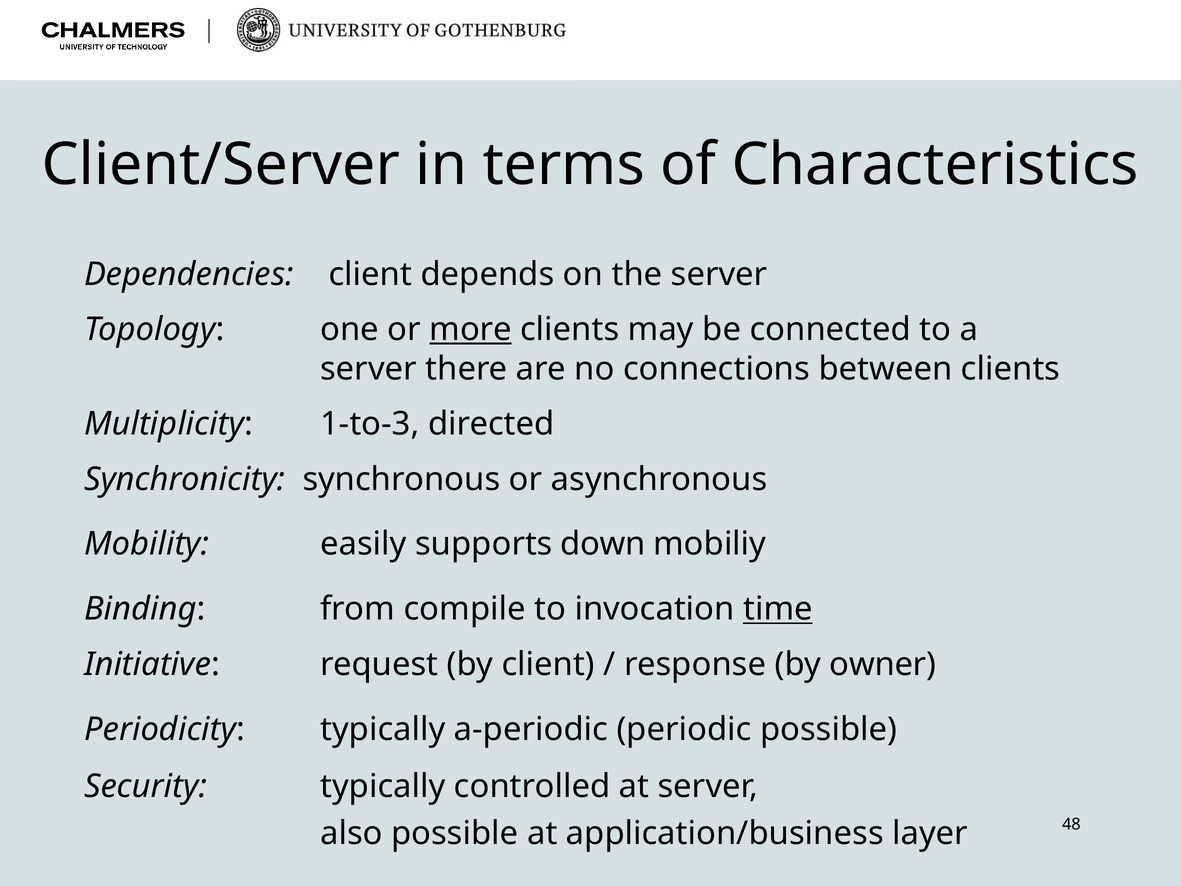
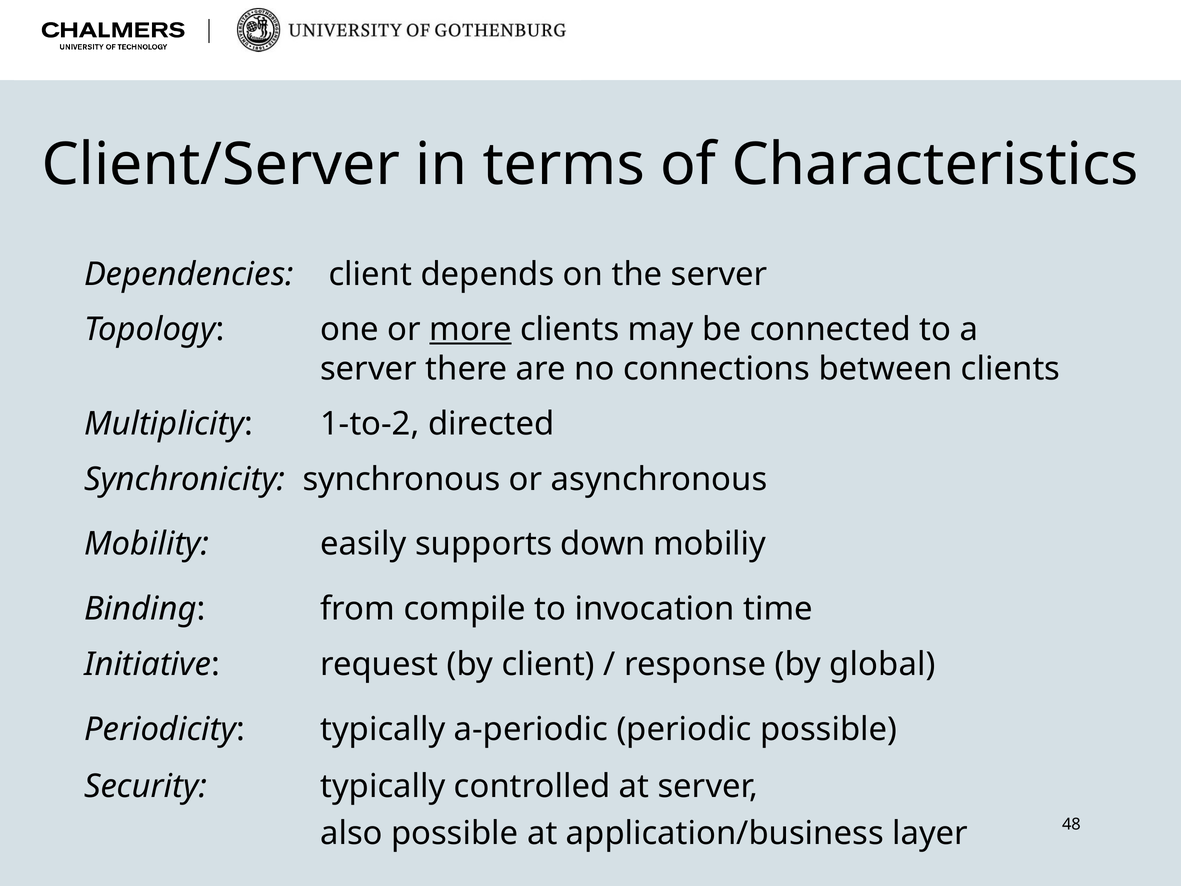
1-to-3: 1-to-3 -> 1-to-2
time underline: present -> none
owner: owner -> global
